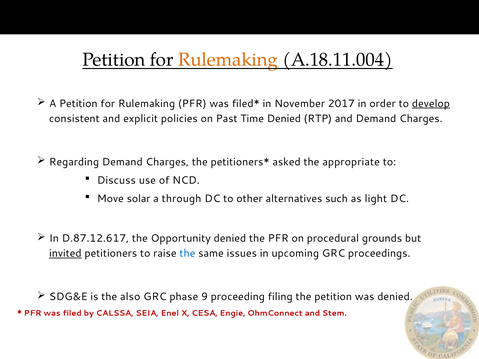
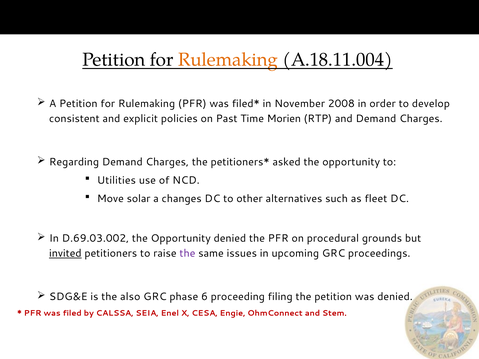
2017: 2017 -> 2008
develop underline: present -> none
Time Denied: Denied -> Morien
asked the appropriate: appropriate -> opportunity
Discuss: Discuss -> Utilities
through: through -> changes
light: light -> fleet
D.87.12.617: D.87.12.617 -> D.69.03.002
the at (187, 254) colour: blue -> purple
9: 9 -> 6
